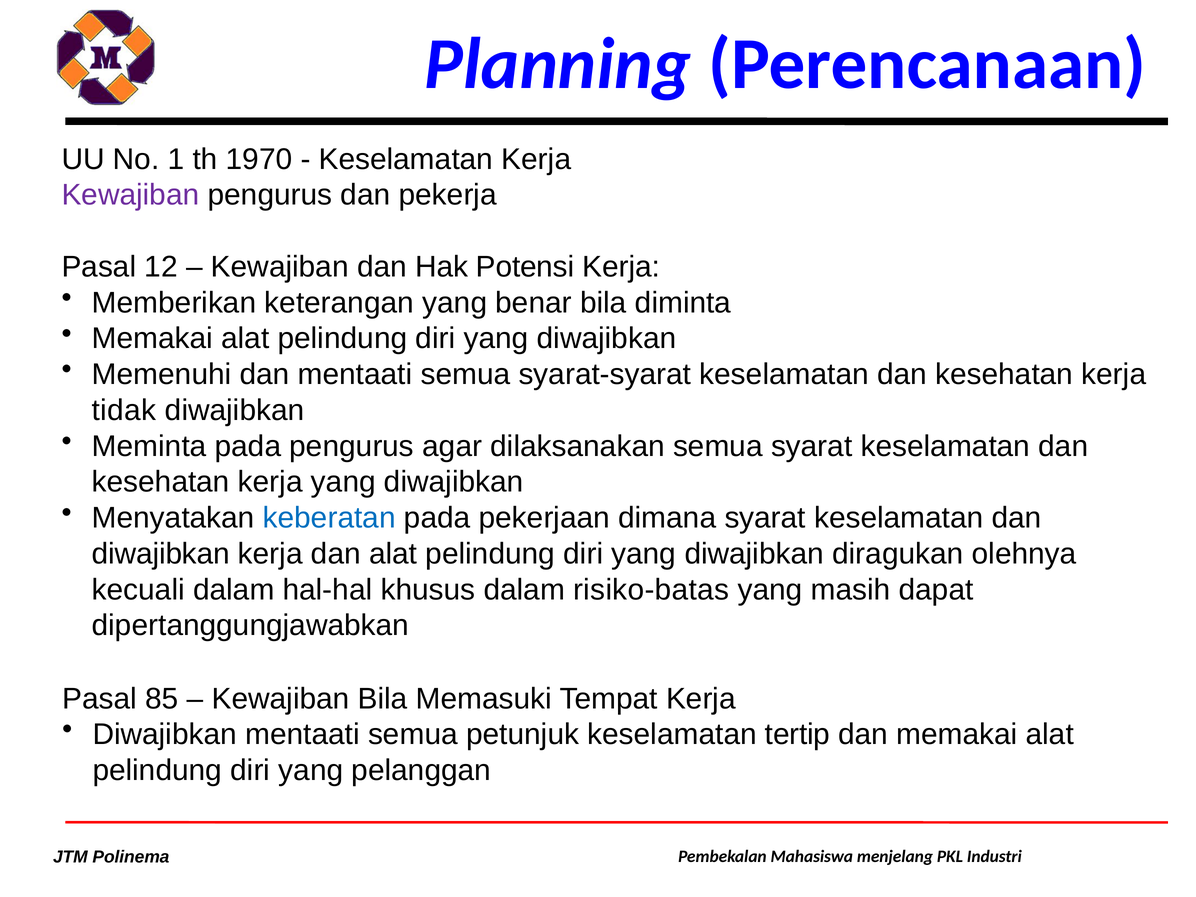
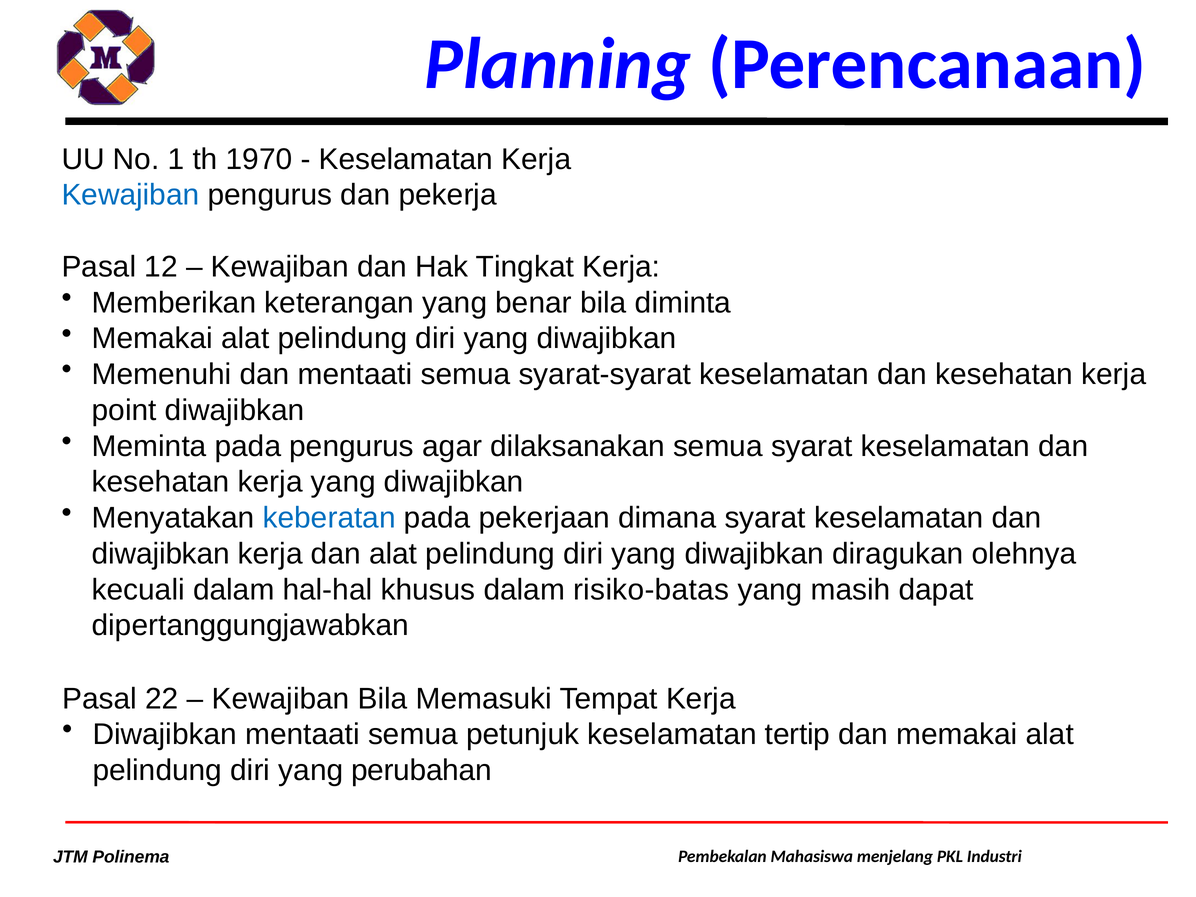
Kewajiban at (130, 195) colour: purple -> blue
Potensi: Potensi -> Tingkat
tidak: tidak -> point
85: 85 -> 22
pelanggan: pelanggan -> perubahan
